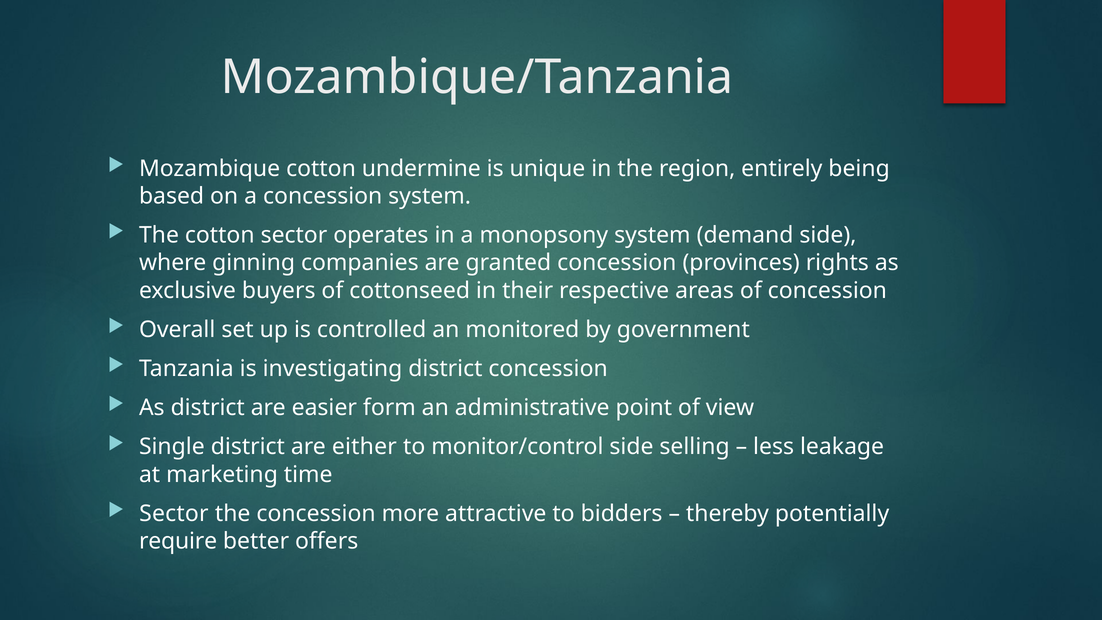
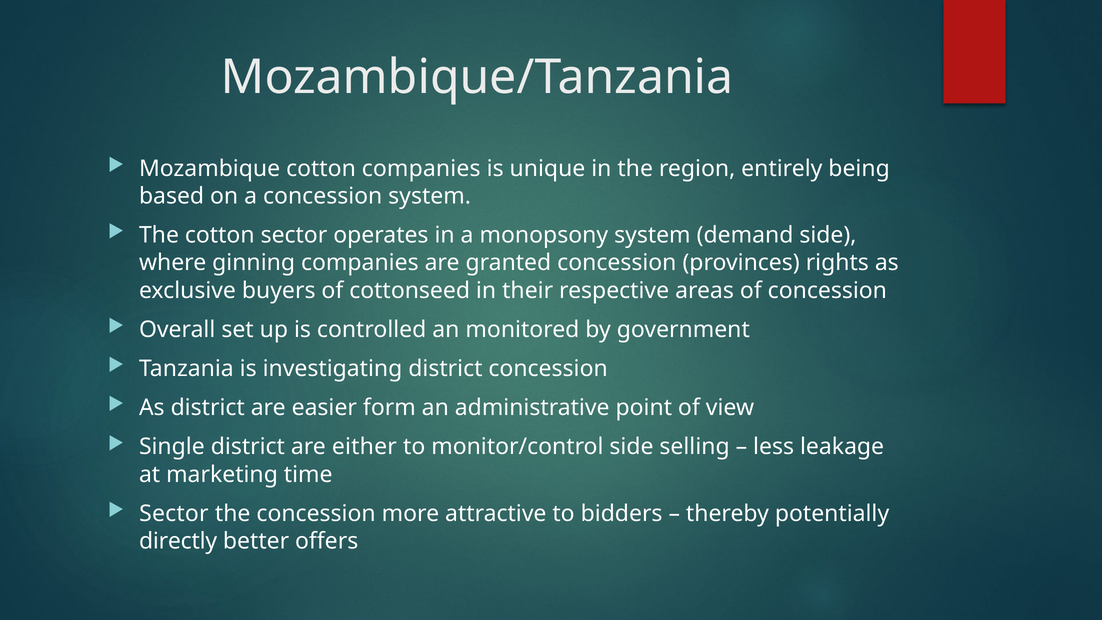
cotton undermine: undermine -> companies
require: require -> directly
